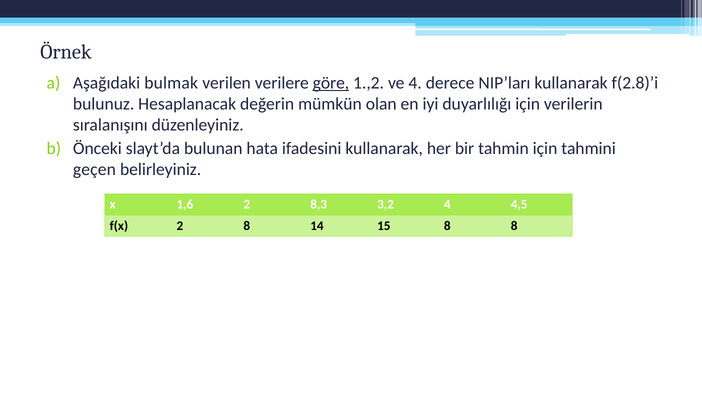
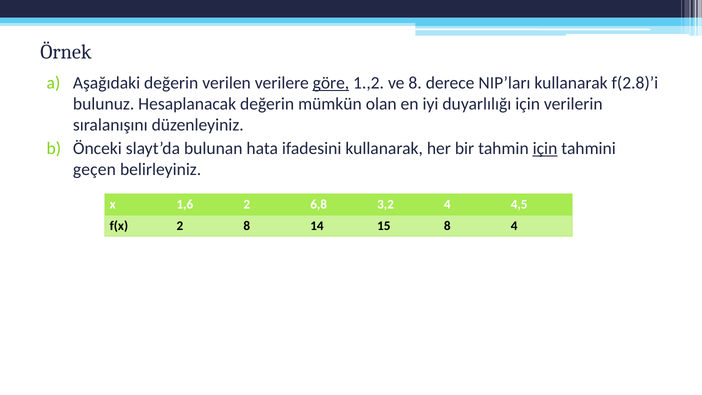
Aşağıdaki bulmak: bulmak -> değerin
ve 4: 4 -> 8
için at (545, 148) underline: none -> present
8,3: 8,3 -> 6,8
8 8: 8 -> 4
